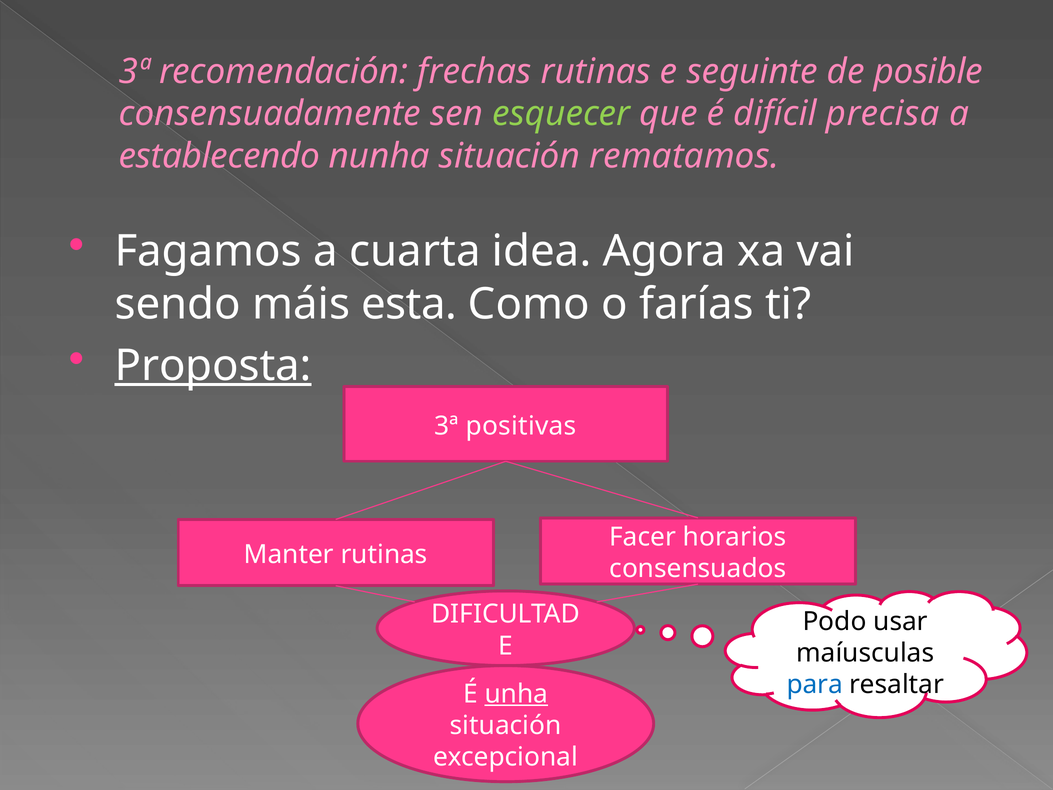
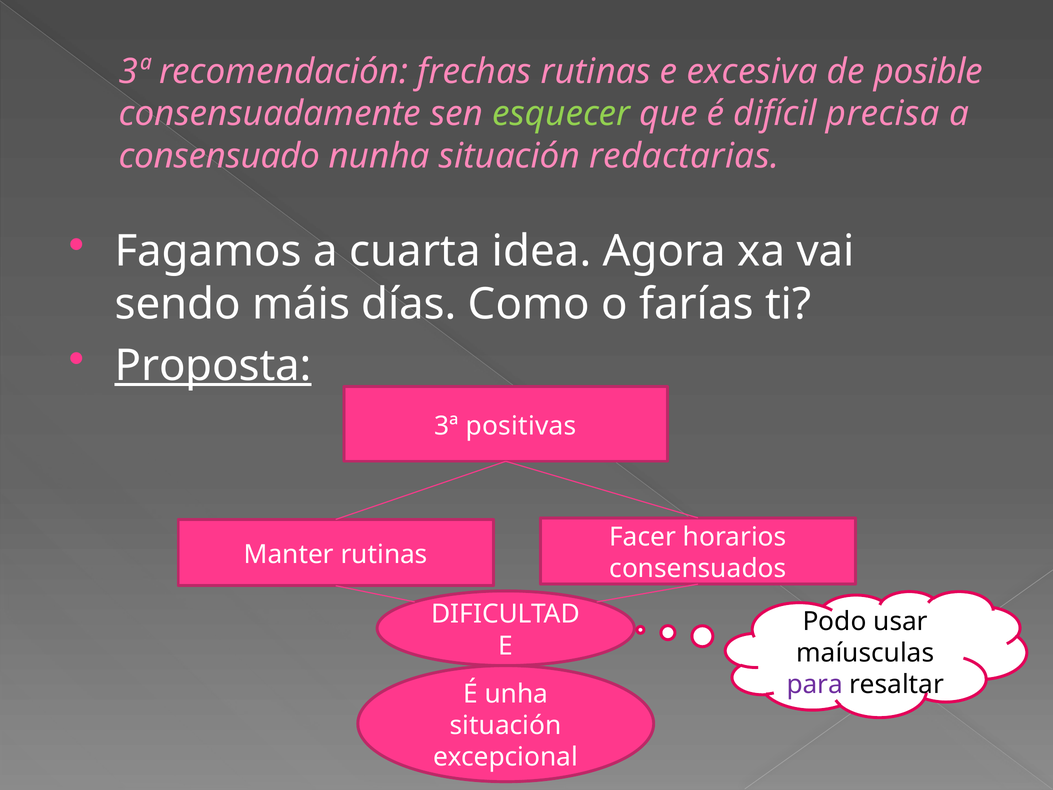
seguinte: seguinte -> excesiva
establecendo: establecendo -> consensuado
rematamos: rematamos -> redactarias
esta: esta -> días
para colour: blue -> purple
unha underline: present -> none
